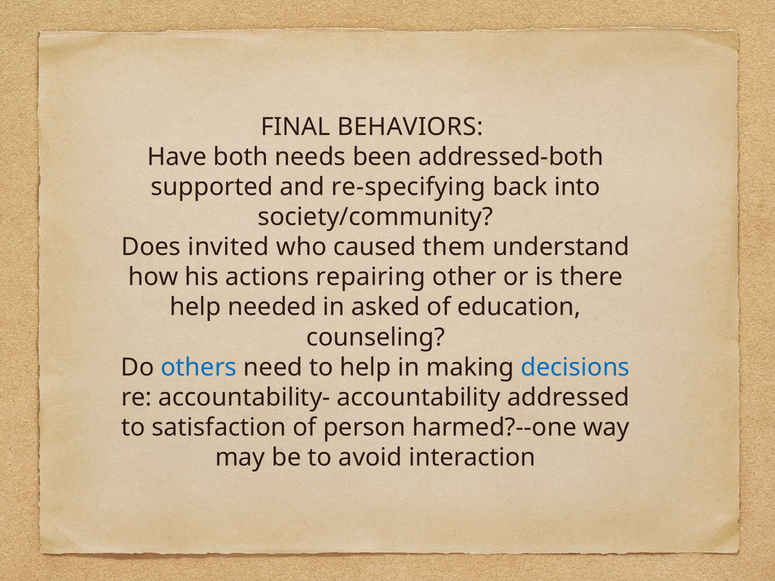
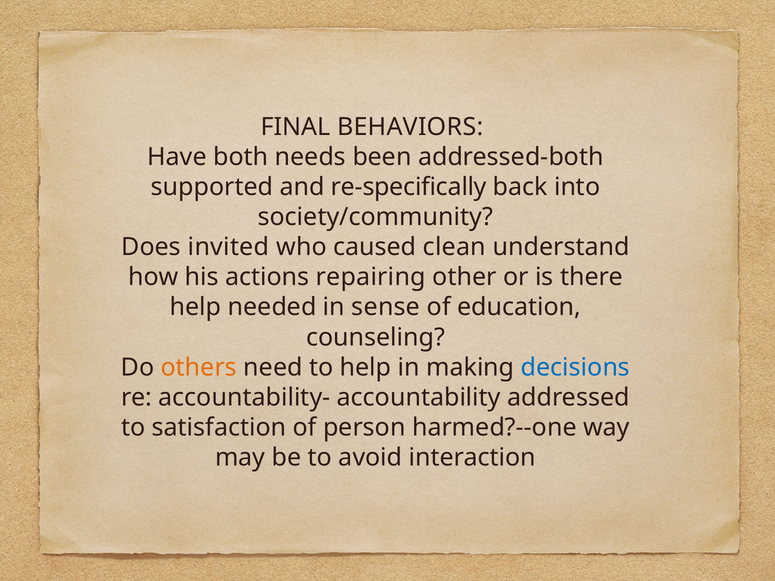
re-specifying: re-specifying -> re-specifically
them: them -> clean
asked: asked -> sense
others colour: blue -> orange
